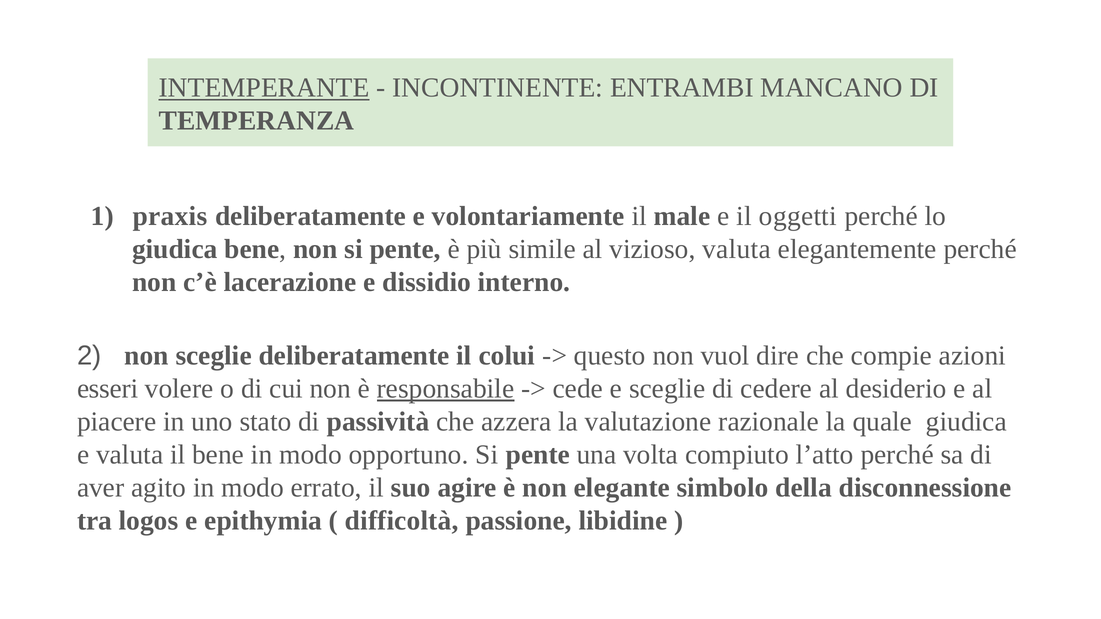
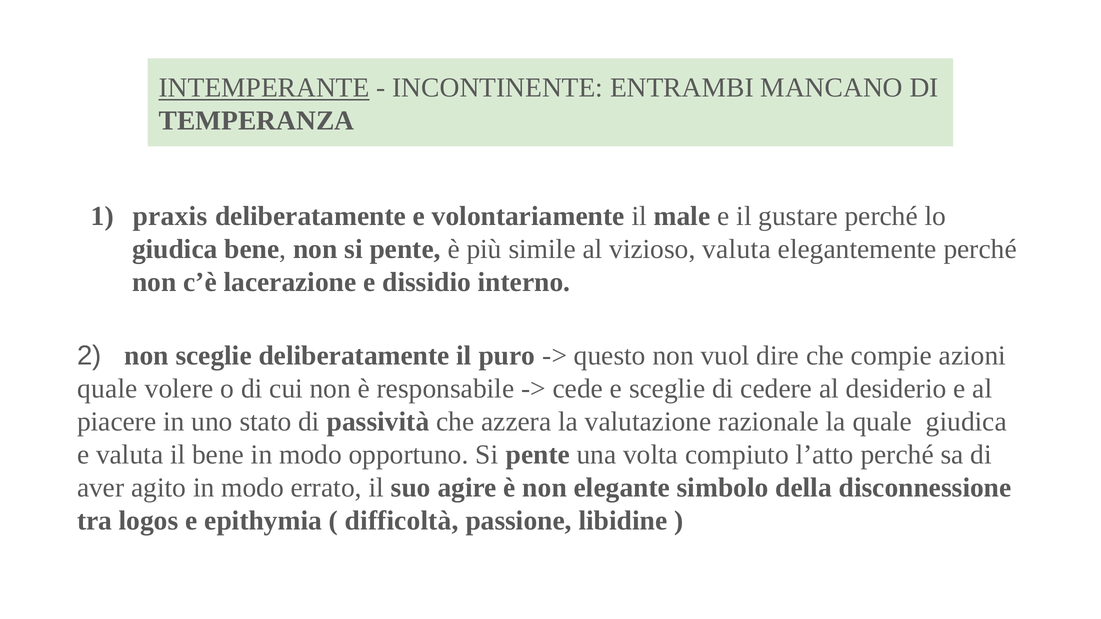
oggetti: oggetti -> gustare
colui: colui -> puro
esseri at (108, 389): esseri -> quale
responsabile underline: present -> none
